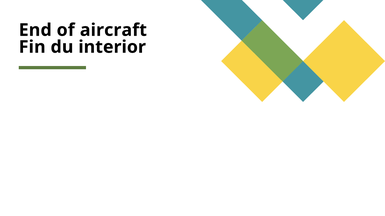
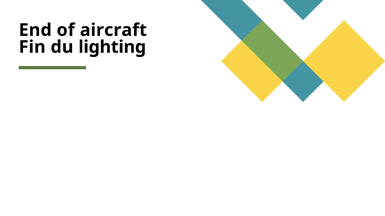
interior: interior -> lighting
